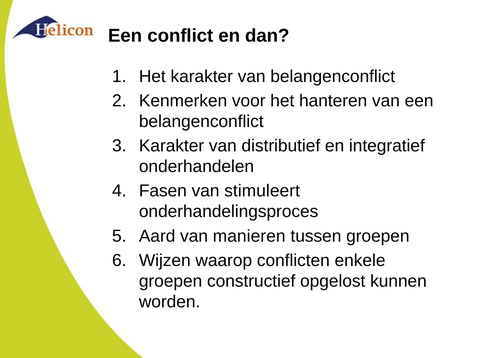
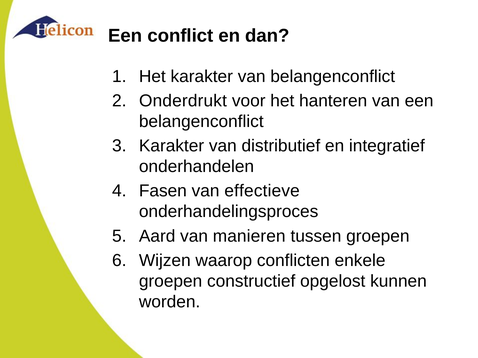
Kenmerken: Kenmerken -> Onderdrukt
stimuleert: stimuleert -> effectieve
